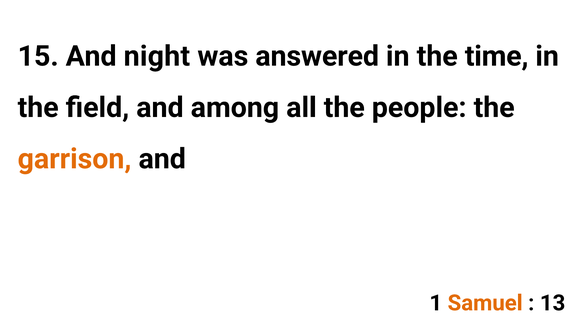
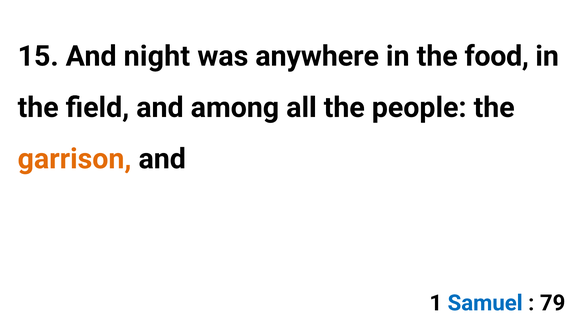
answered: answered -> anywhere
time: time -> food
Samuel colour: orange -> blue
13: 13 -> 79
